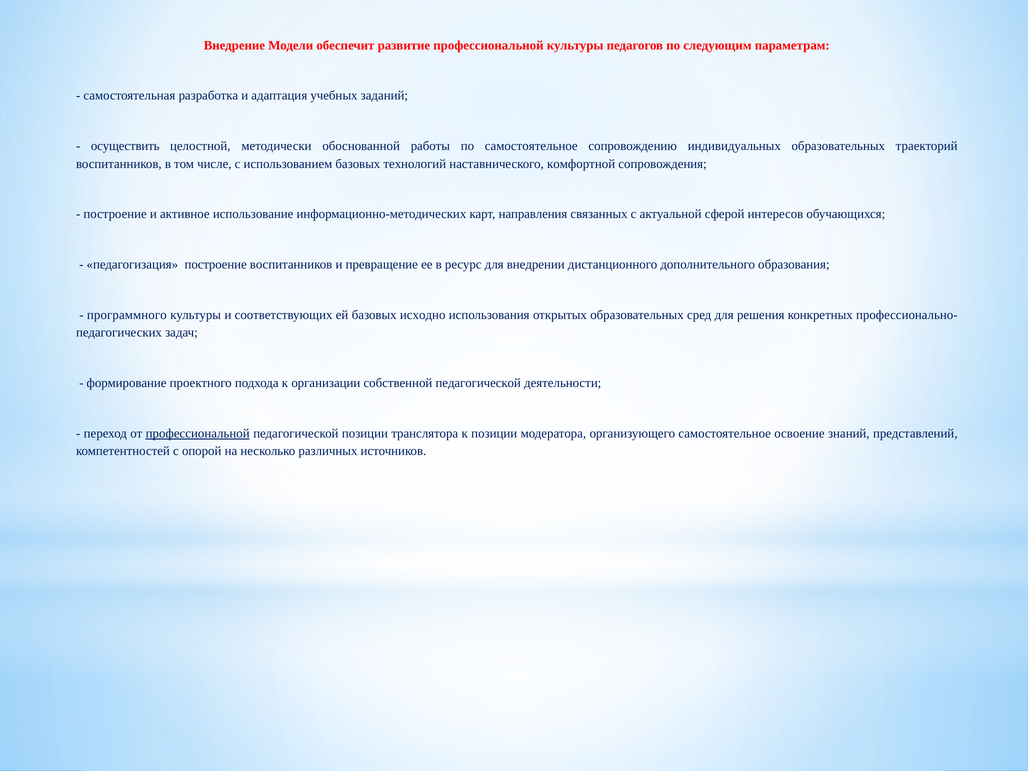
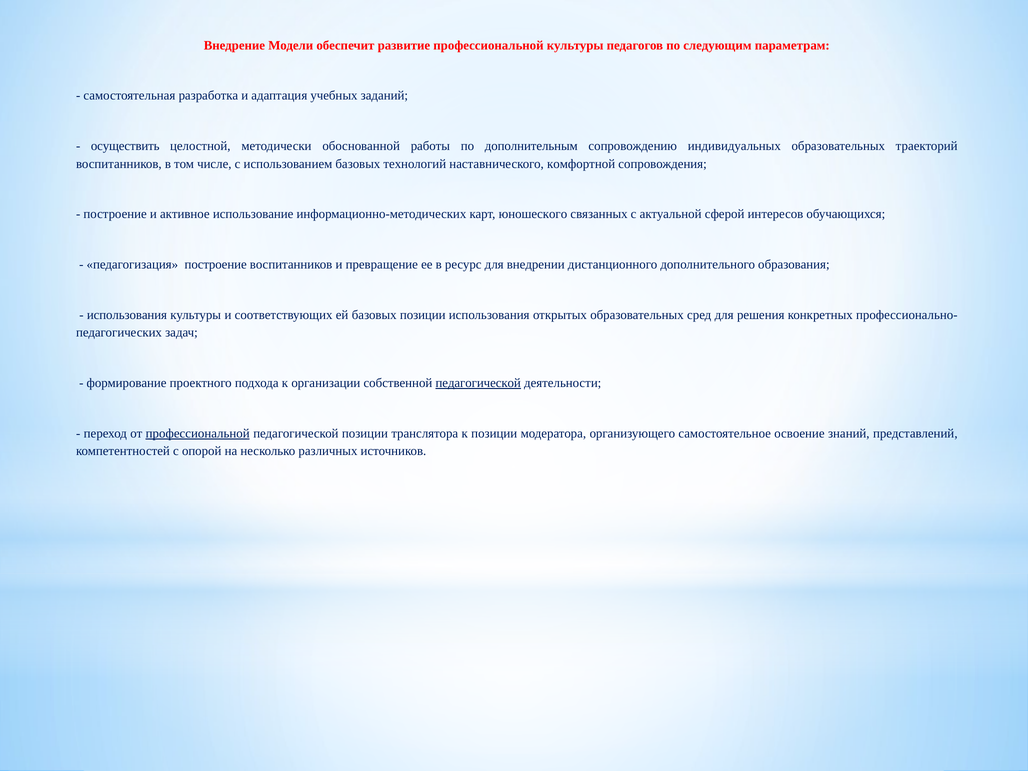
по самостоятельное: самостоятельное -> дополнительным
направления: направления -> юношеского
программного at (127, 315): программного -> использования
базовых исходно: исходно -> позиции
педагогической at (478, 383) underline: none -> present
